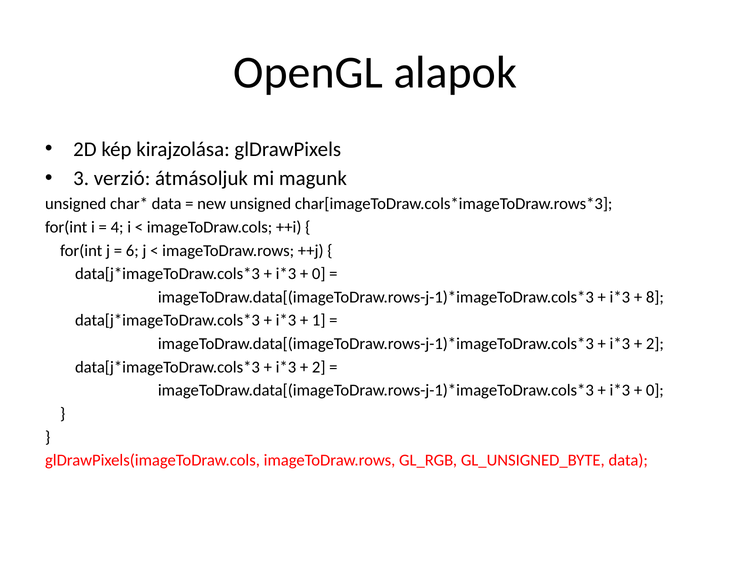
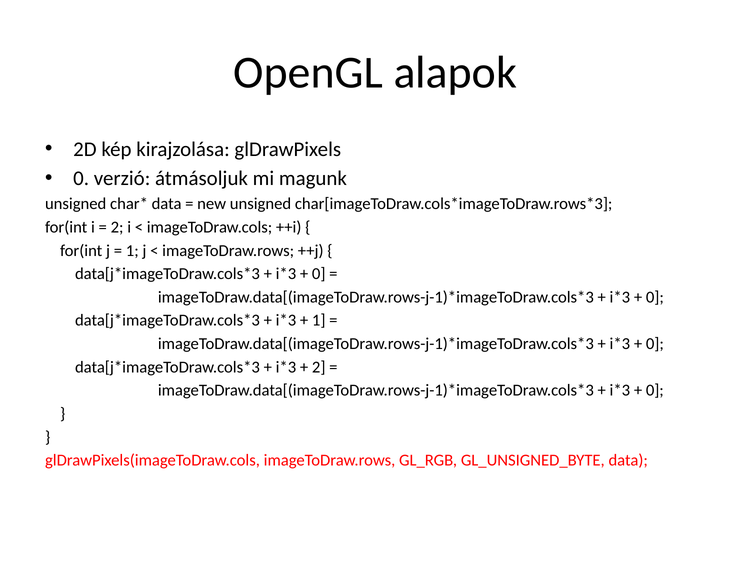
3 at (81, 178): 3 -> 0
4 at (117, 227): 4 -> 2
6 at (132, 251): 6 -> 1
8 at (655, 297): 8 -> 0
2 at (655, 344): 2 -> 0
